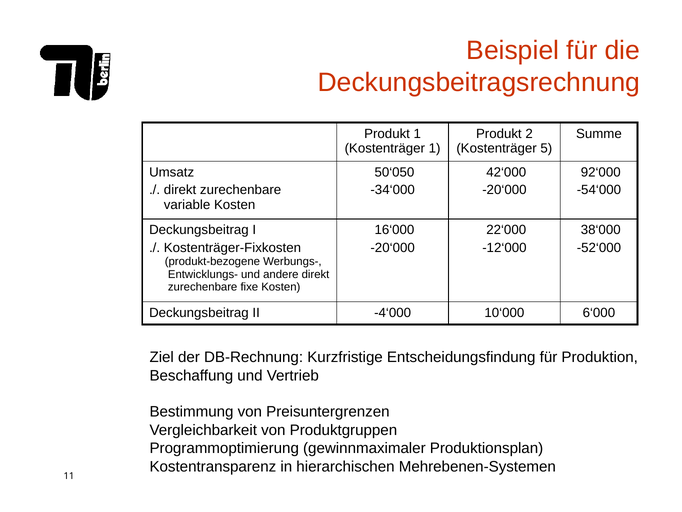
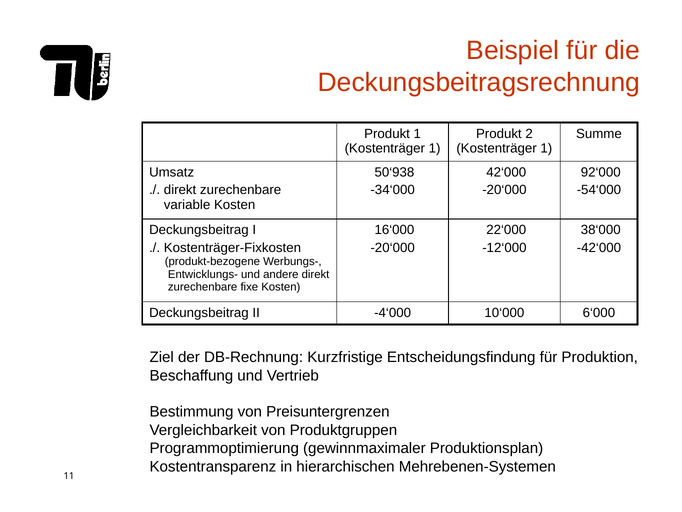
5 at (546, 148): 5 -> 1
50‘050: 50‘050 -> 50‘938
-52‘000: -52‘000 -> -42‘000
